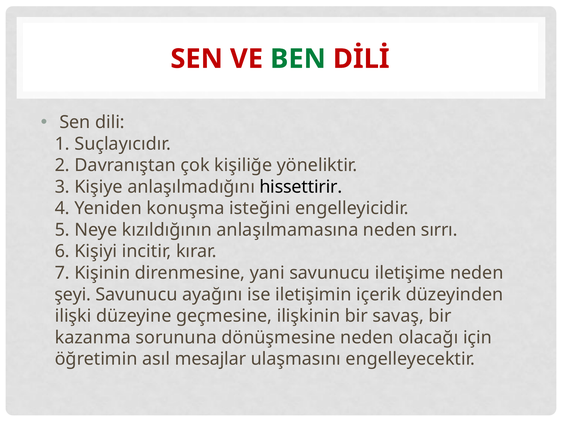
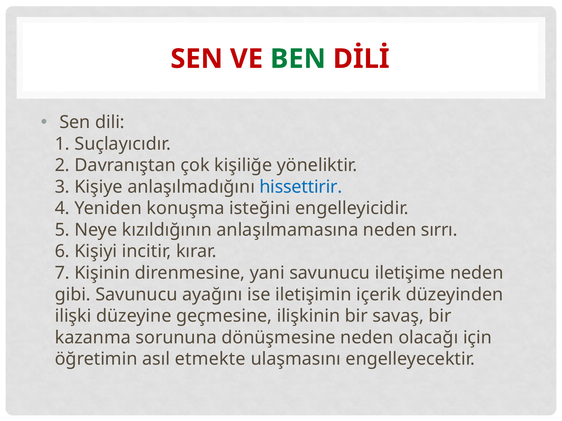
hissettirir colour: black -> blue
şeyi: şeyi -> gibi
mesajlar: mesajlar -> etmekte
